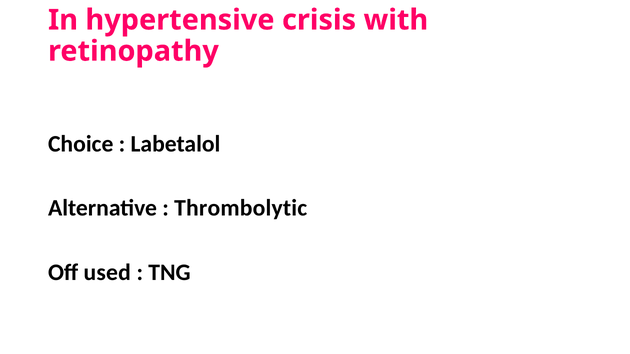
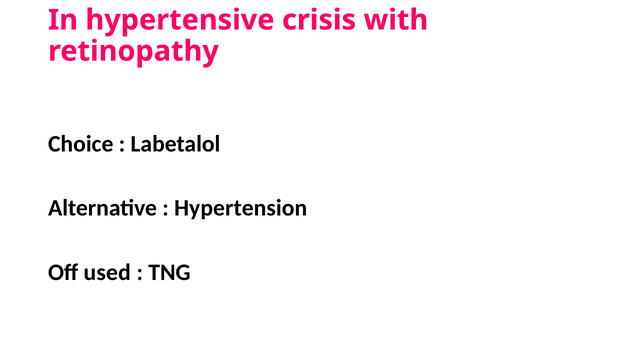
Thrombolytic: Thrombolytic -> Hypertension
